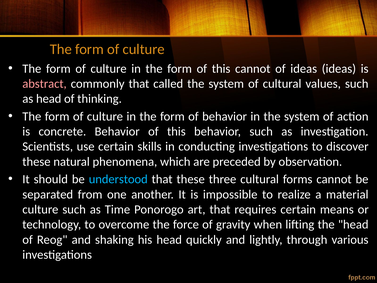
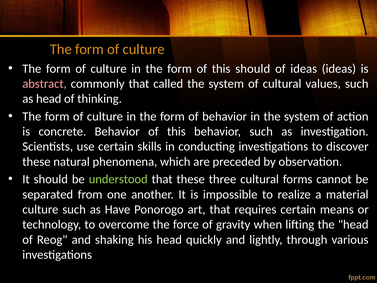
this cannot: cannot -> should
understood colour: light blue -> light green
Time: Time -> Have
